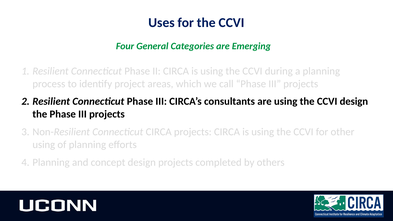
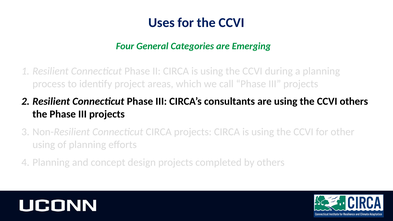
CCVI design: design -> others
